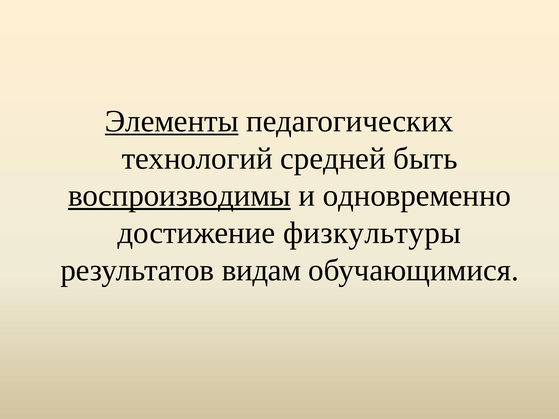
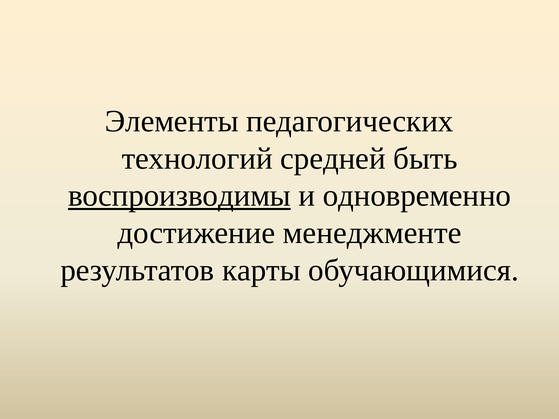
Элементы underline: present -> none
физкультуры: физкультуры -> менеджменте
видам: видам -> карты
